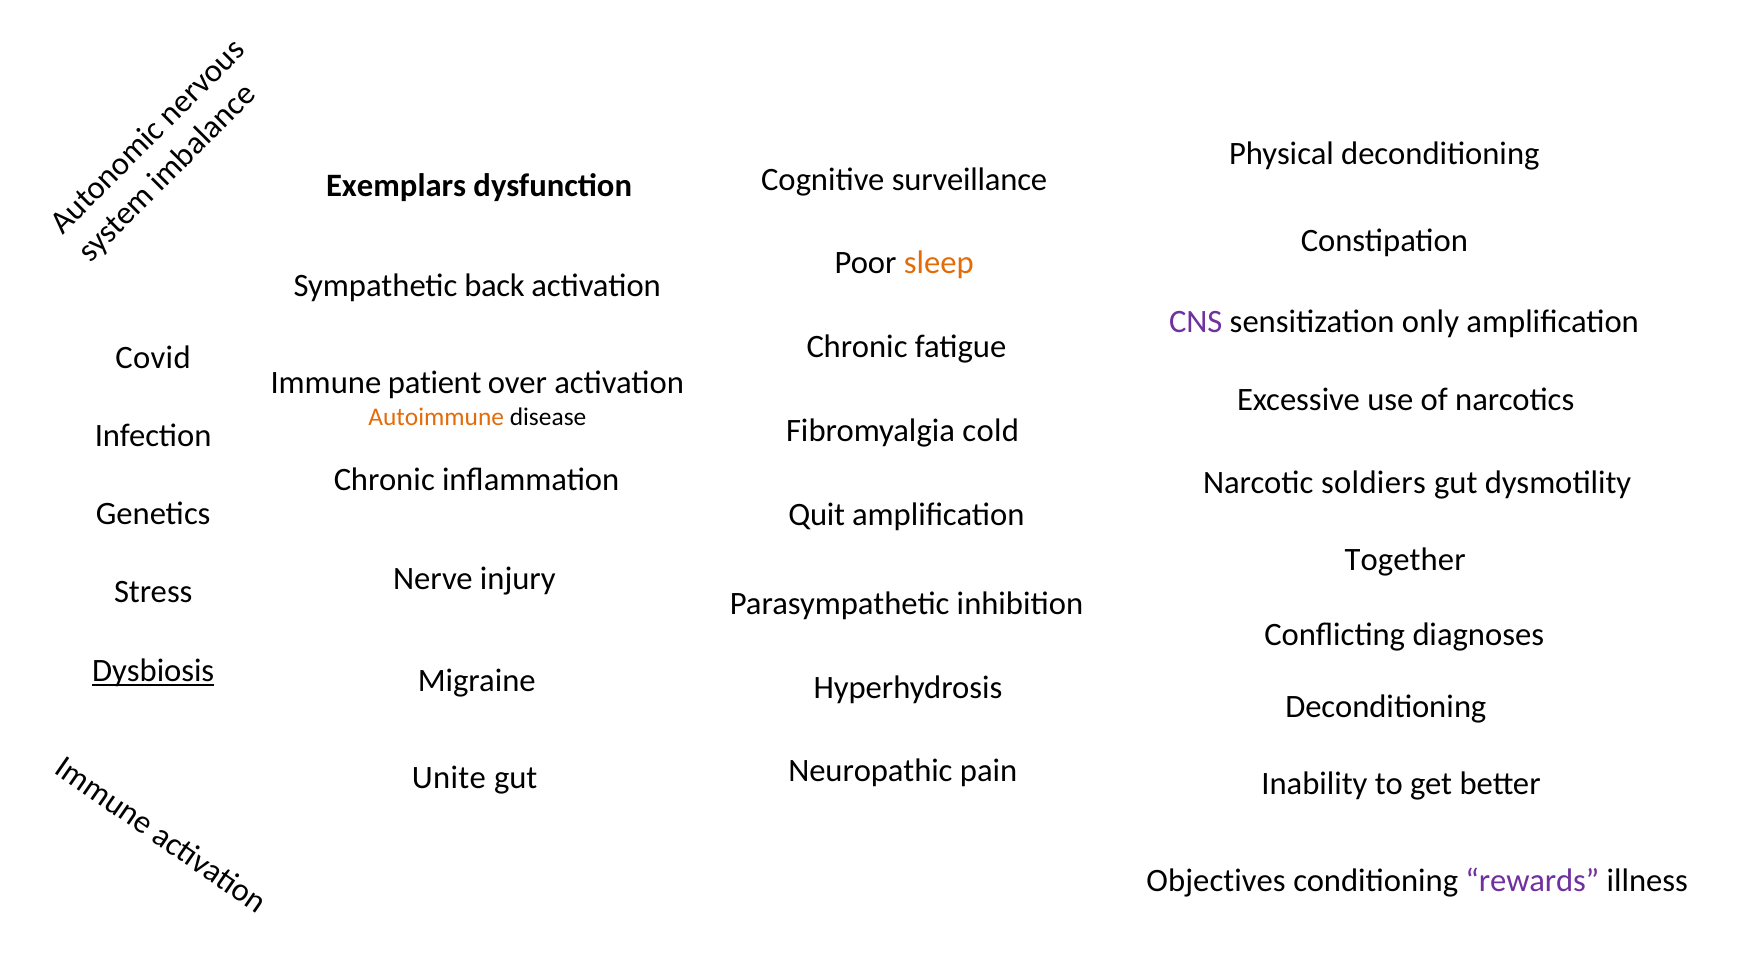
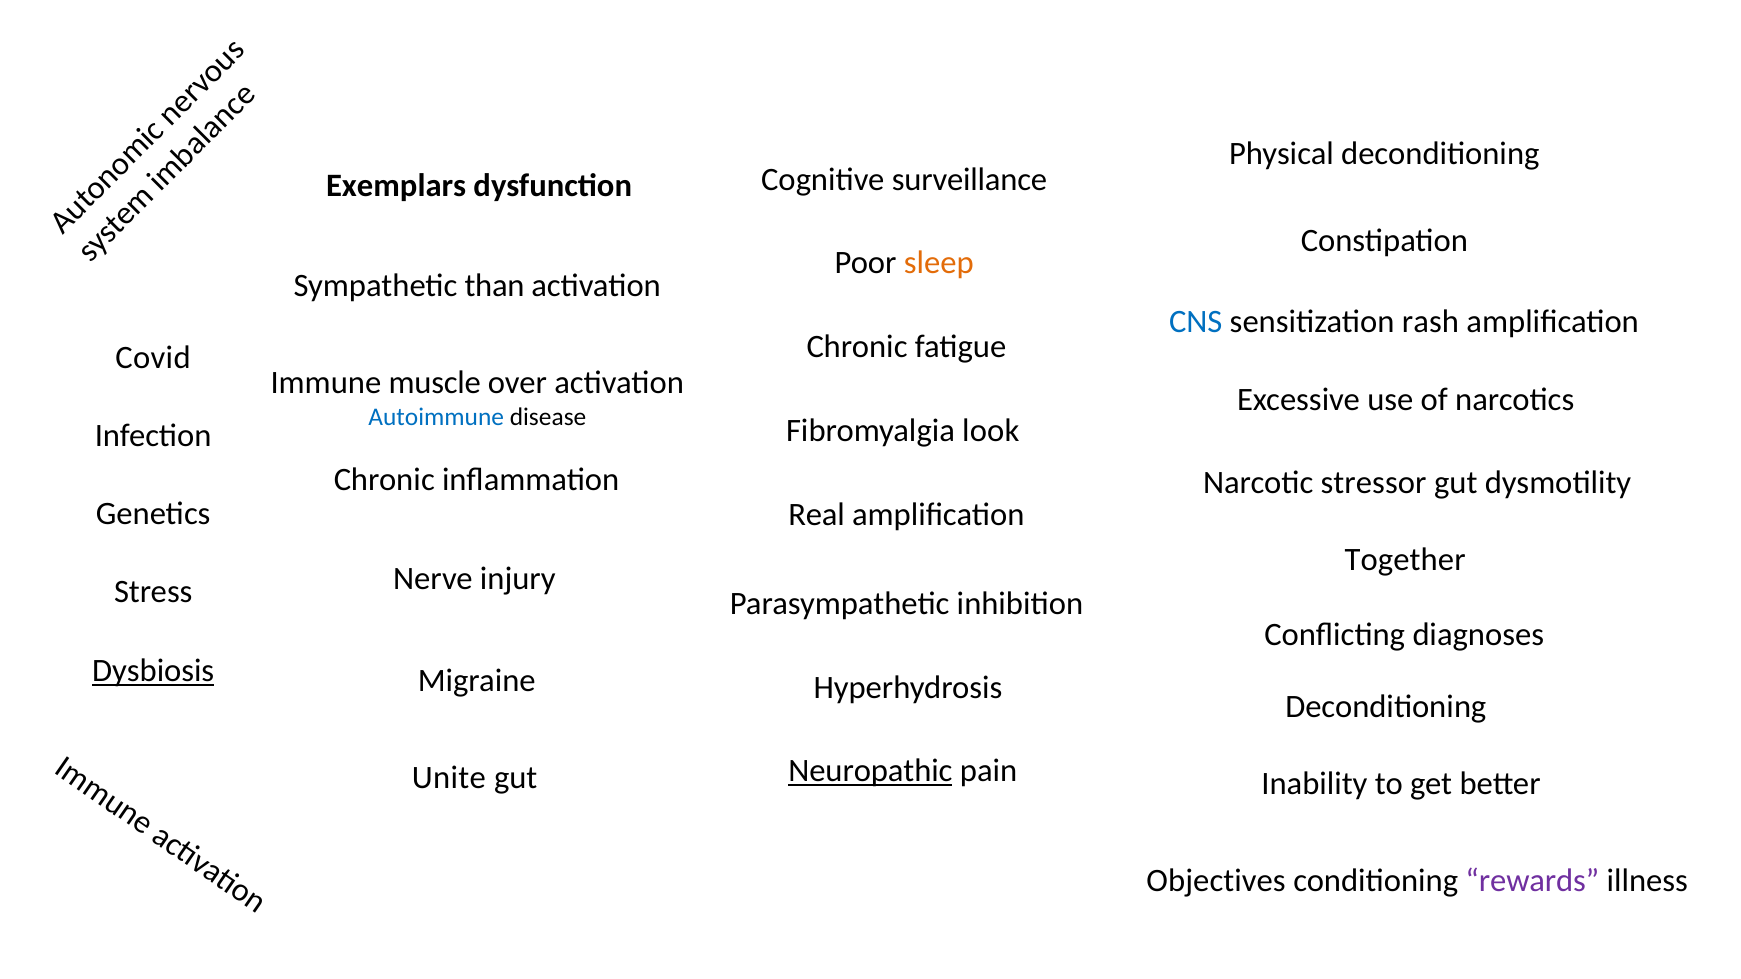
back: back -> than
CNS colour: purple -> blue
only: only -> rash
patient: patient -> muscle
Autoimmune colour: orange -> blue
cold: cold -> look
soldiers: soldiers -> stressor
Quit: Quit -> Real
Neuropathic underline: none -> present
